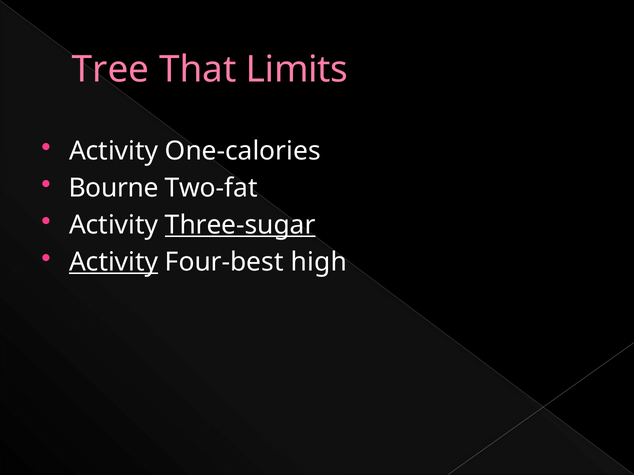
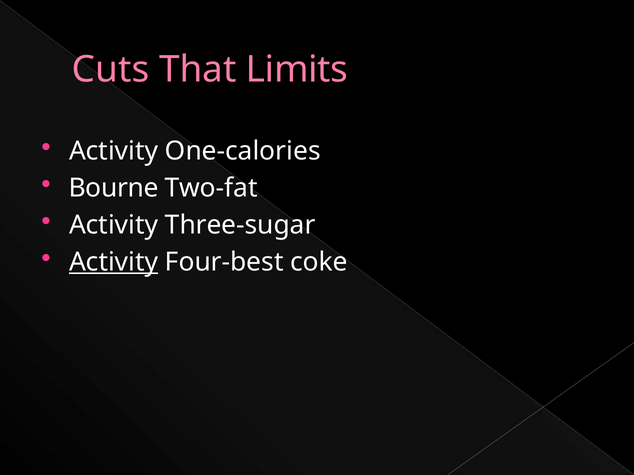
Tree: Tree -> Cuts
Three-sugar underline: present -> none
high: high -> coke
